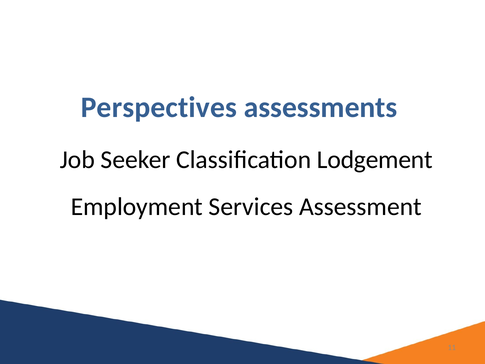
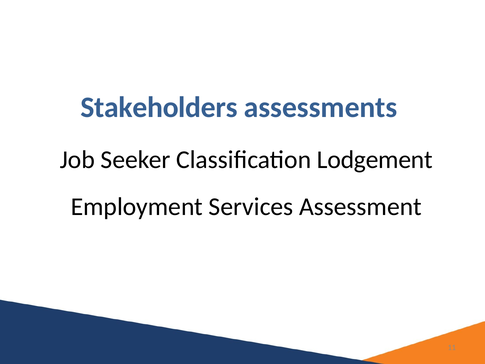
Perspectives: Perspectives -> Stakeholders
